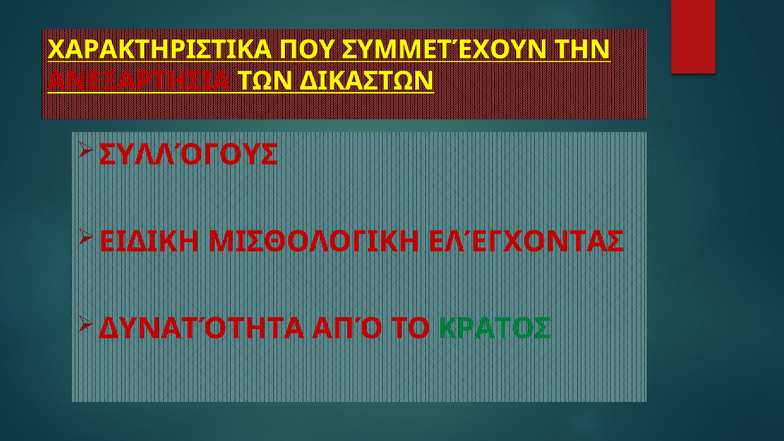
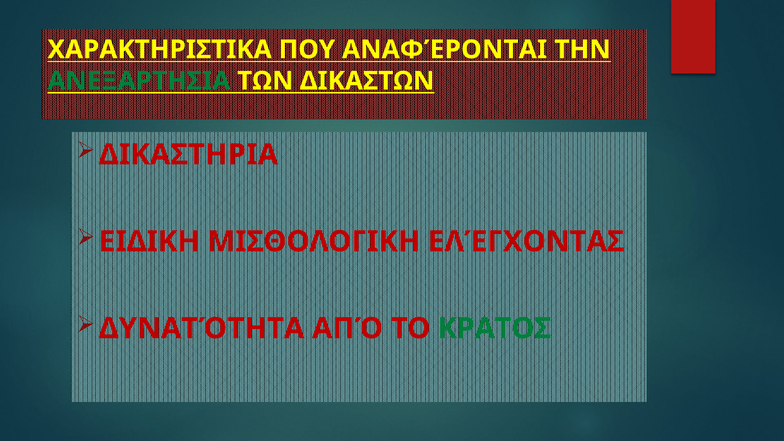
ΣΥΜΜΕΤΈΧΟΥΝ: ΣΥΜΜΕΤΈΧΟΥΝ -> ΑΝΑΦΈΡΟΝΤΑΙ
ΑΝΕΞΑΡΤΗΣΙΑ colour: red -> green
ΣΥΛΛΌΓΟΥΣ: ΣΥΛΛΌΓΟΥΣ -> ΔΙΚΑΣΤΗΡΙΑ
